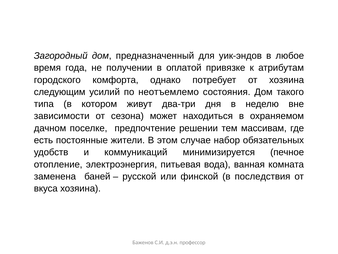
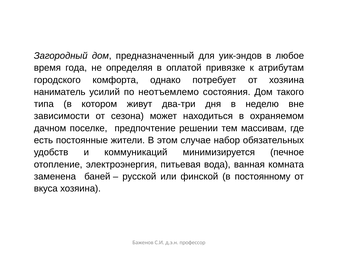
получении: получении -> определяя
следующим: следующим -> наниматель
последствия: последствия -> постоянному
